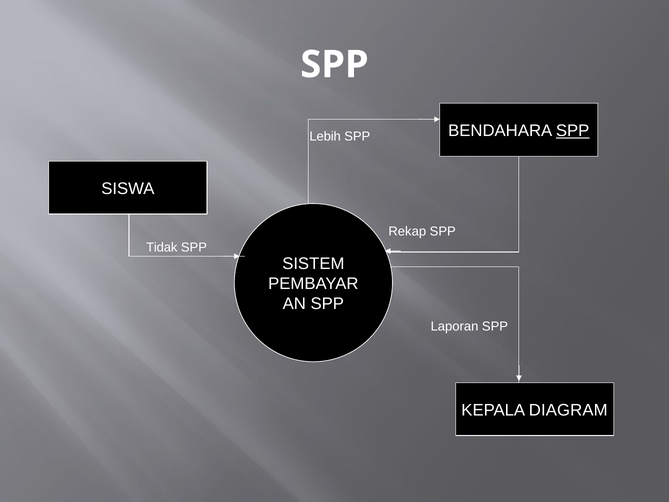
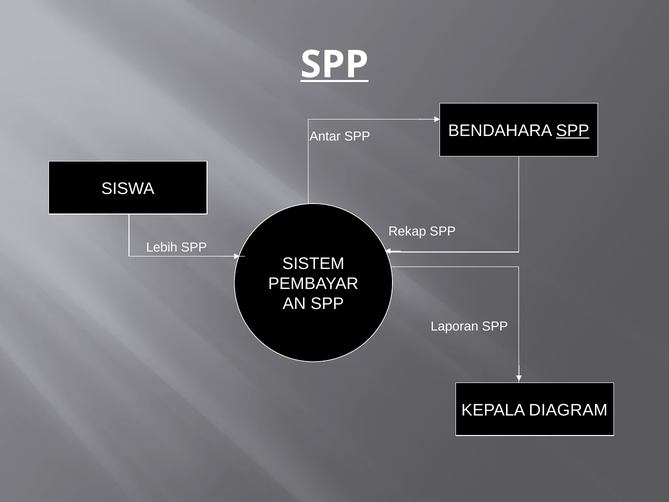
SPP at (334, 65) underline: none -> present
Lebih: Lebih -> Antar
Tidak: Tidak -> Lebih
